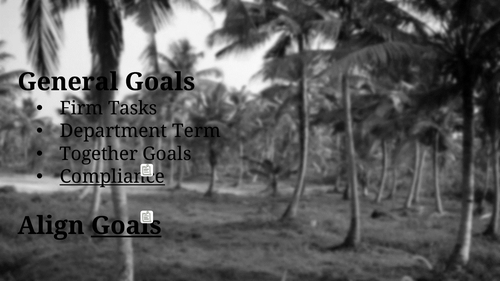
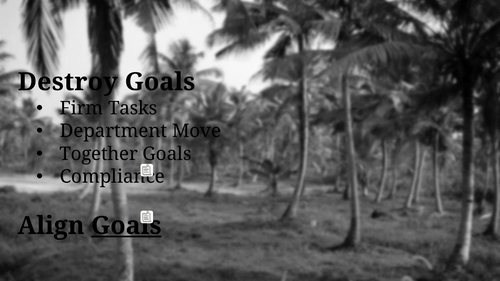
General: General -> Destroy
Term: Term -> Move
Compliance underline: present -> none
